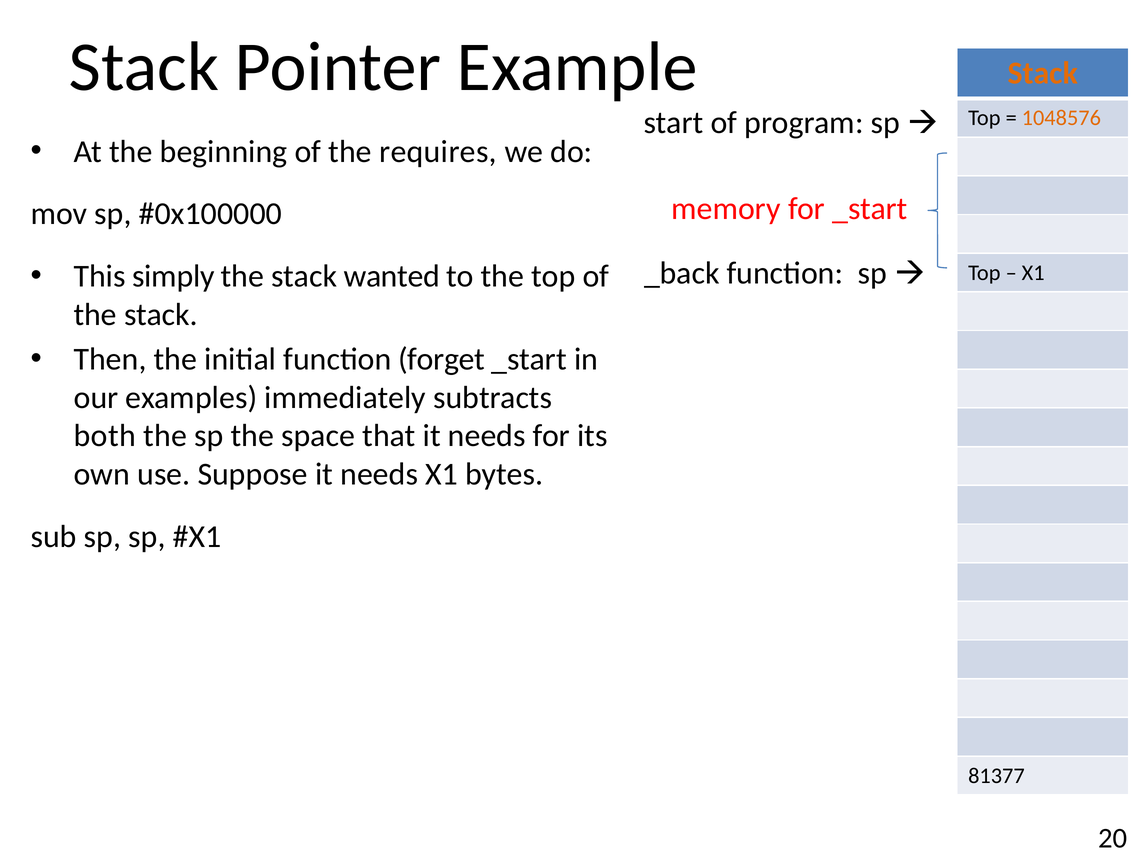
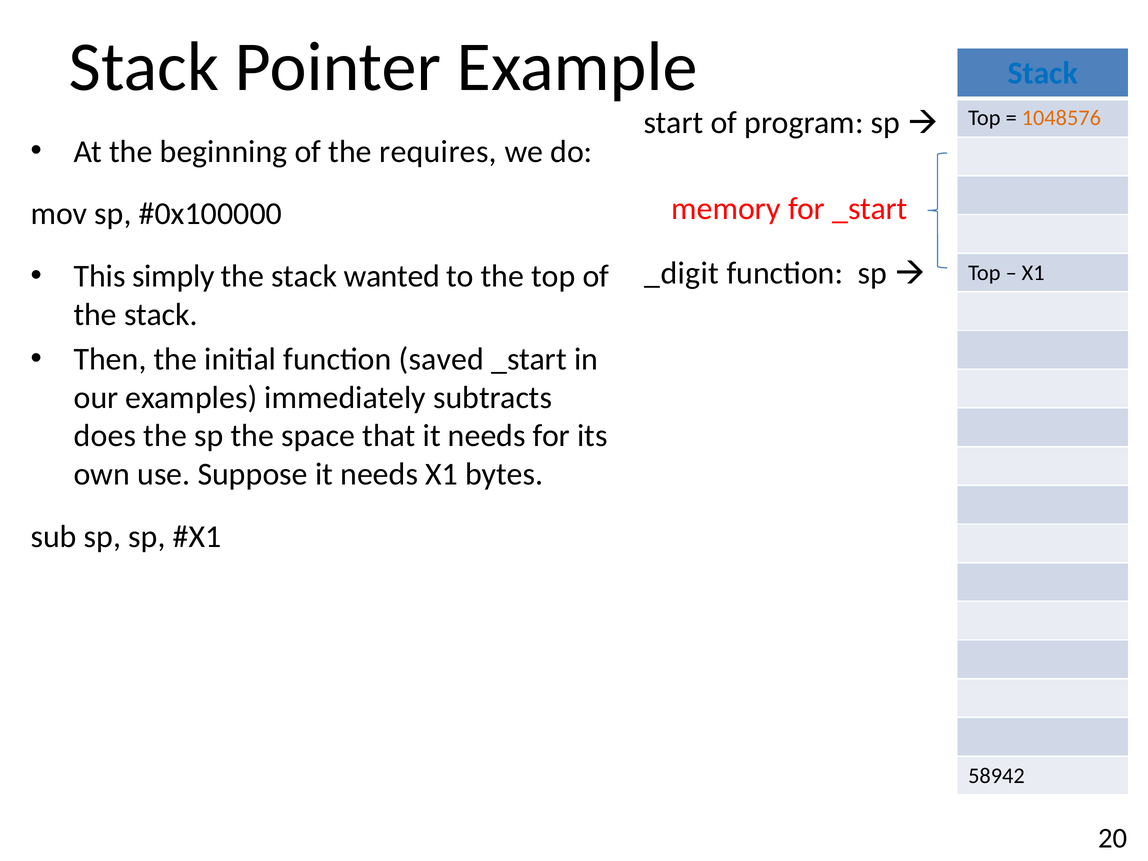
Stack at (1043, 73) colour: orange -> blue
_back: _back -> _digit
forget: forget -> saved
both: both -> does
81377: 81377 -> 58942
